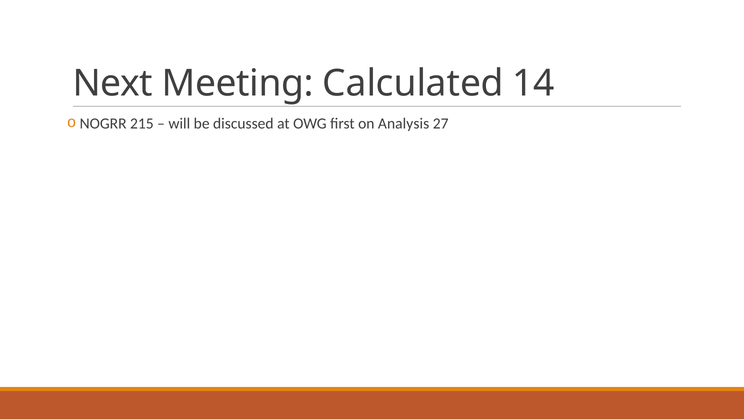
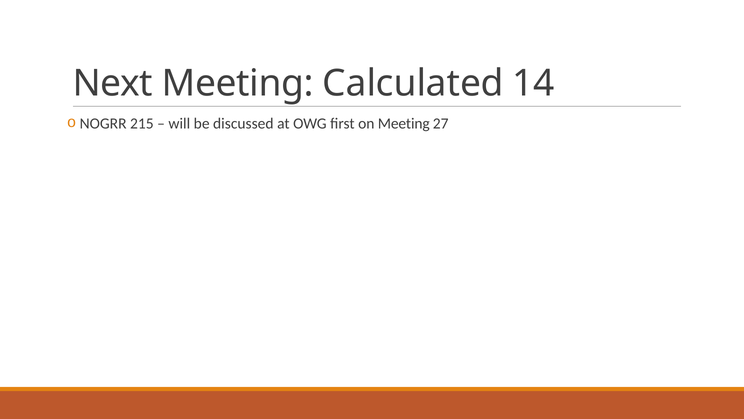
on Analysis: Analysis -> Meeting
